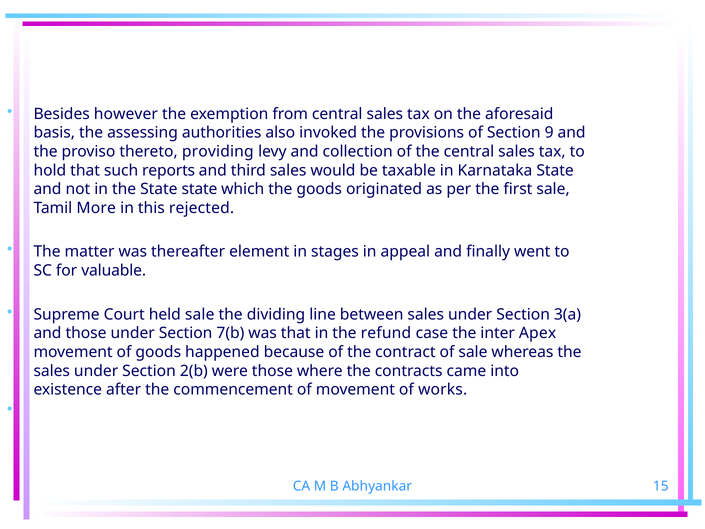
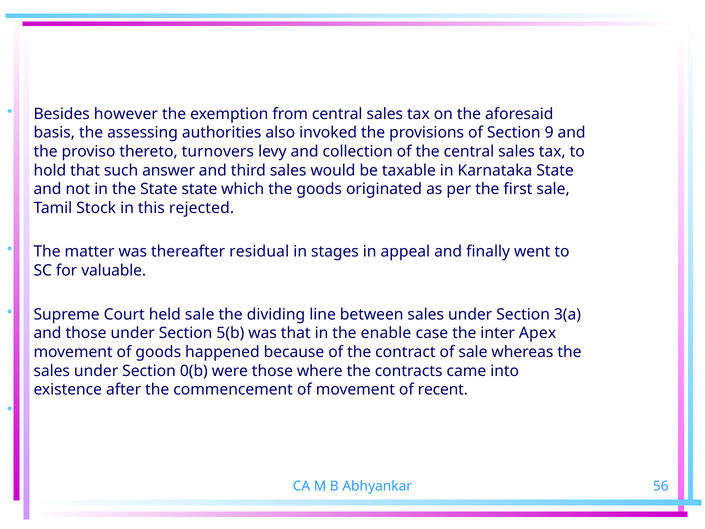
providing: providing -> turnovers
reports: reports -> answer
More: More -> Stock
element: element -> residual
7(b: 7(b -> 5(b
refund: refund -> enable
2(b: 2(b -> 0(b
works: works -> recent
15: 15 -> 56
